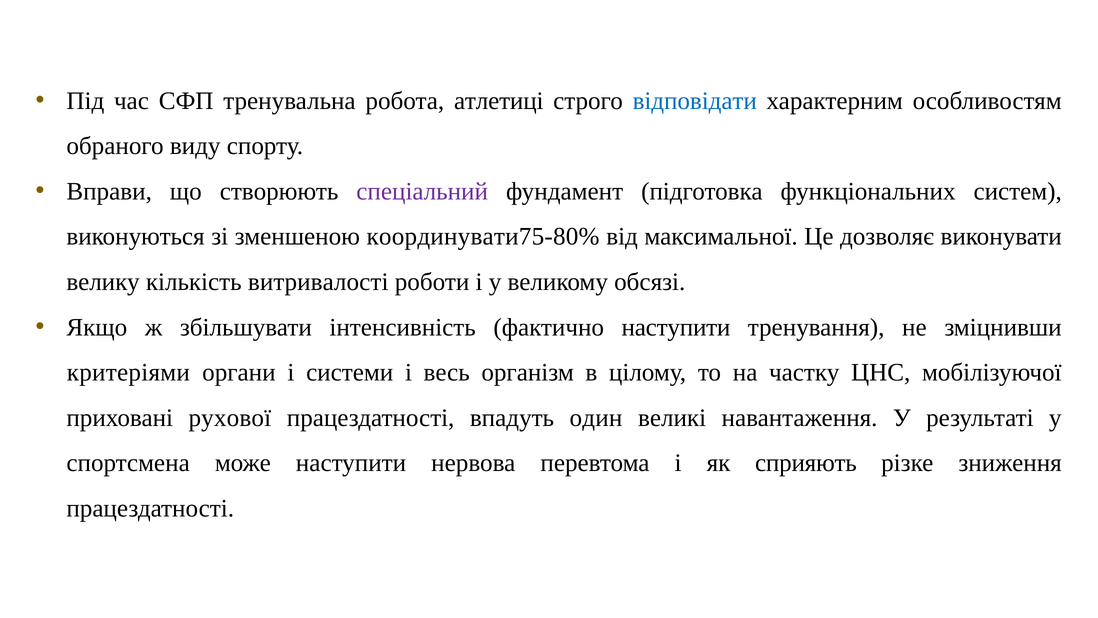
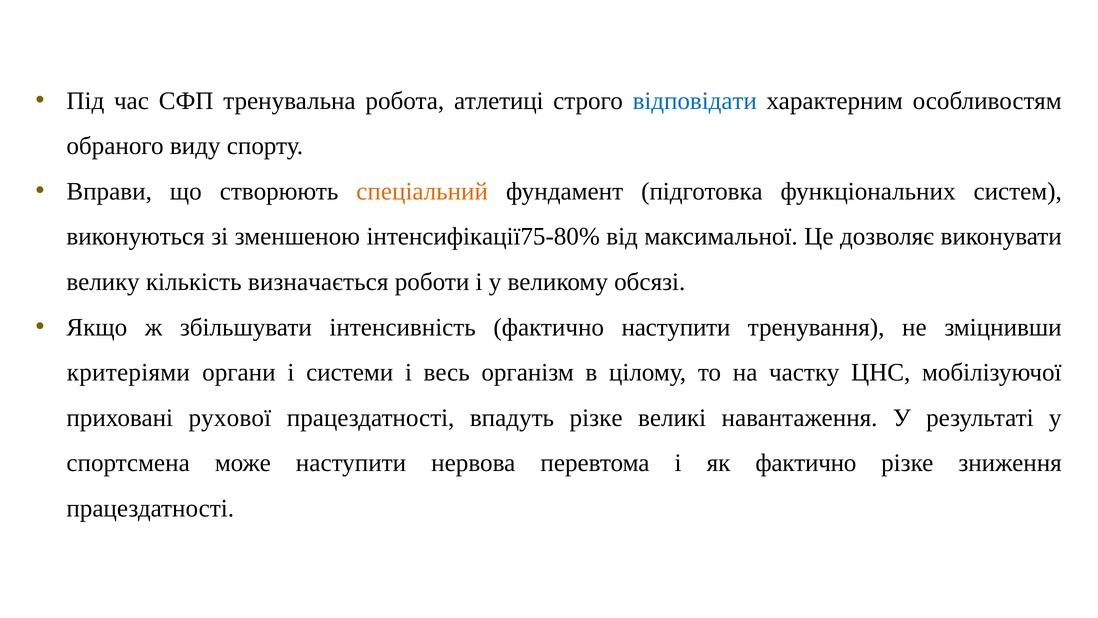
спеціальний colour: purple -> orange
координувати75-80%: координувати75-80% -> інтенсифікації75-80%
витривалості: витривалості -> визначається
впадуть один: один -> різке
як сприяють: сприяють -> фактично
